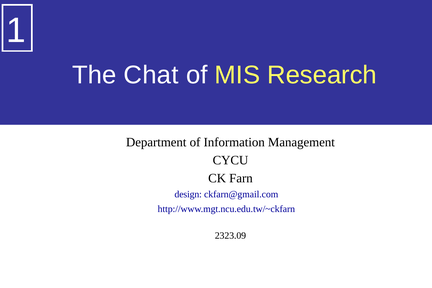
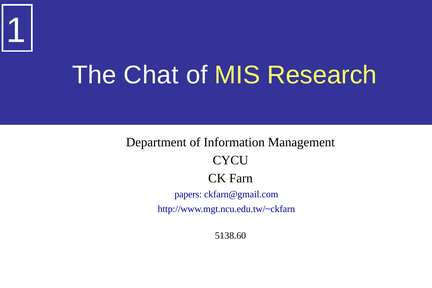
design: design -> papers
2323.09: 2323.09 -> 5138.60
